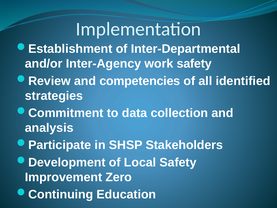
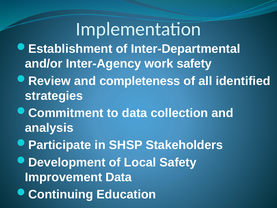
competencies: competencies -> completeness
Improvement Zero: Zero -> Data
